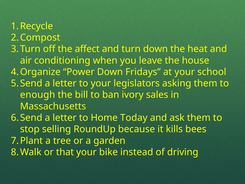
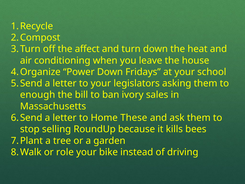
Today: Today -> These
that: that -> role
